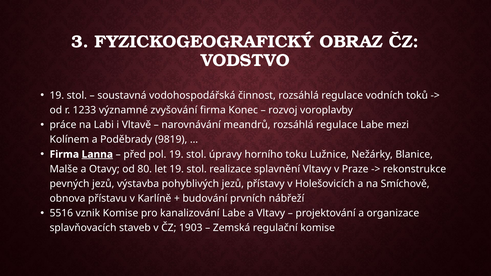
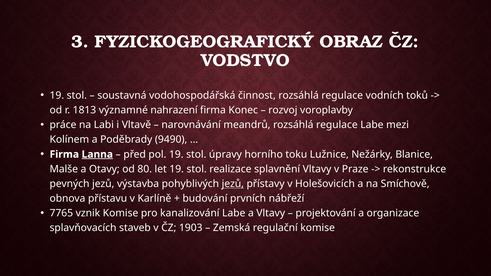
1233: 1233 -> 1813
zvyšování: zvyšování -> nahrazení
9819: 9819 -> 9490
jezů at (233, 184) underline: none -> present
5516: 5516 -> 7765
